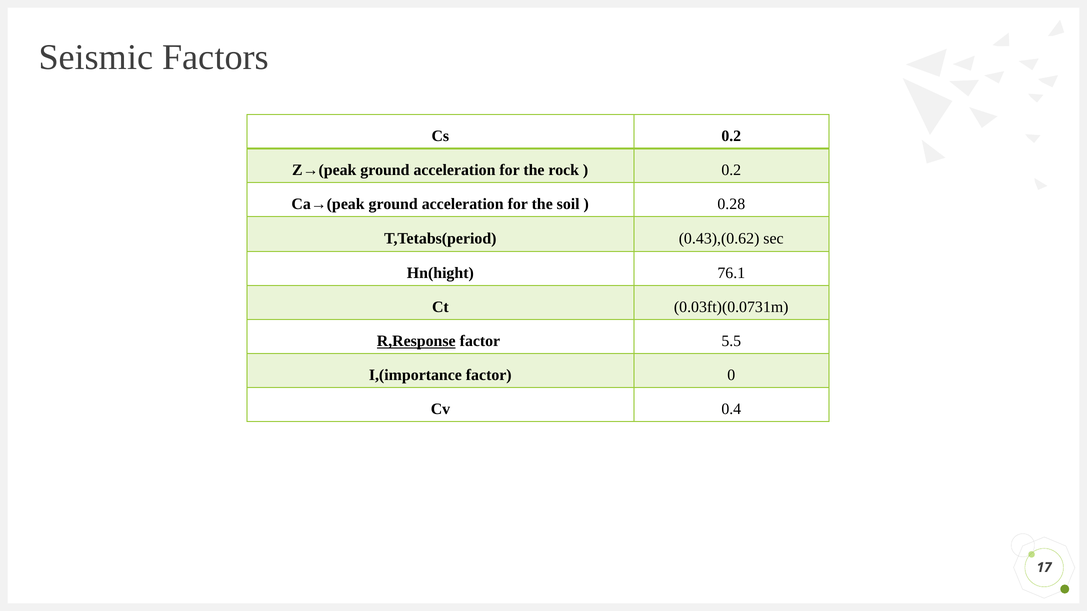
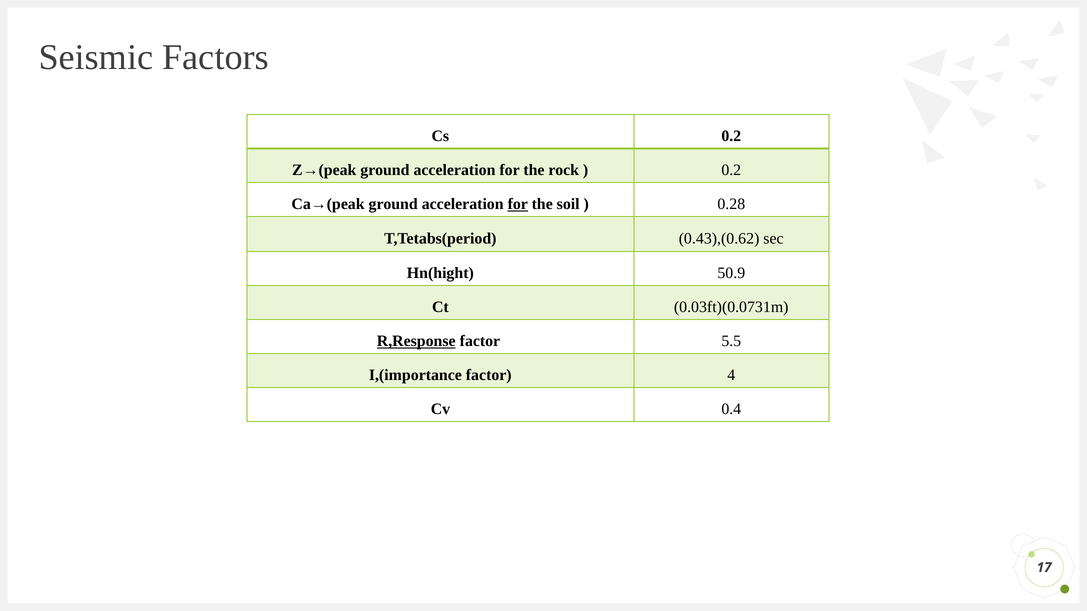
for at (518, 204) underline: none -> present
76.1: 76.1 -> 50.9
0: 0 -> 4
